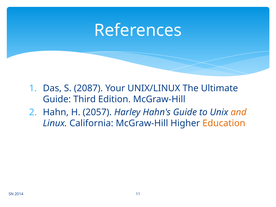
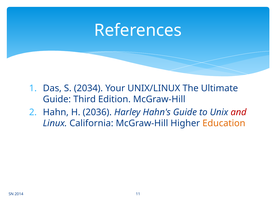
2087: 2087 -> 2034
2057: 2057 -> 2036
and colour: orange -> red
